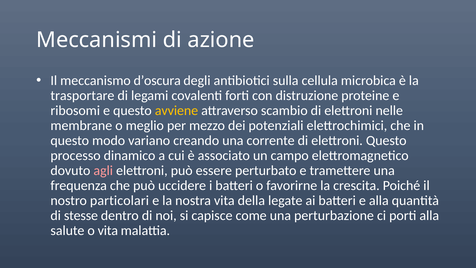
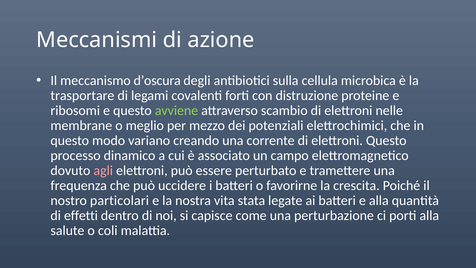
avviene colour: yellow -> light green
della: della -> stata
stesse: stesse -> effetti
o vita: vita -> coli
